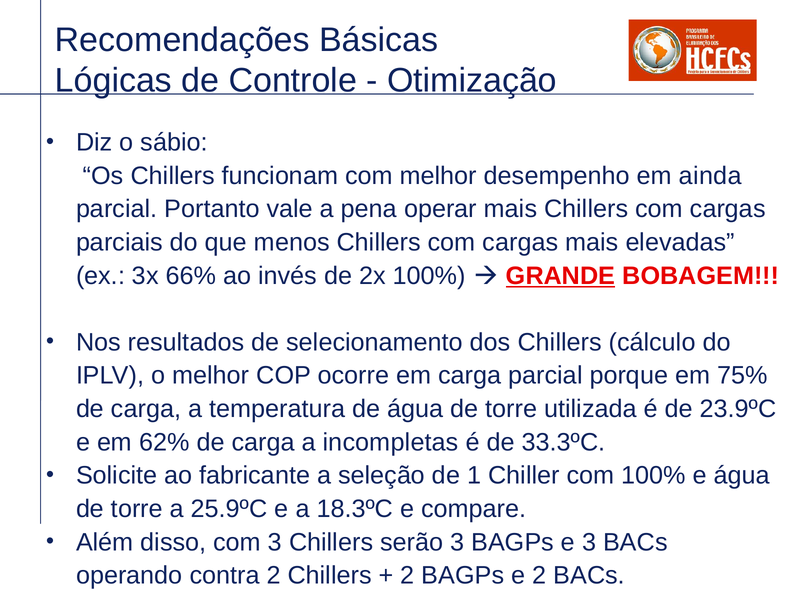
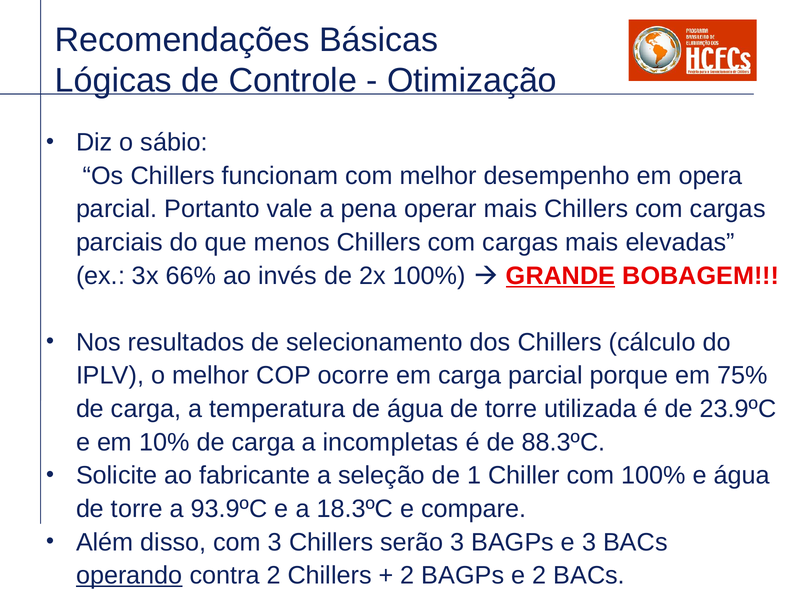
ainda: ainda -> opera
62%: 62% -> 10%
33.3ºC: 33.3ºC -> 88.3ºC
25.9ºC: 25.9ºC -> 93.9ºC
operando underline: none -> present
